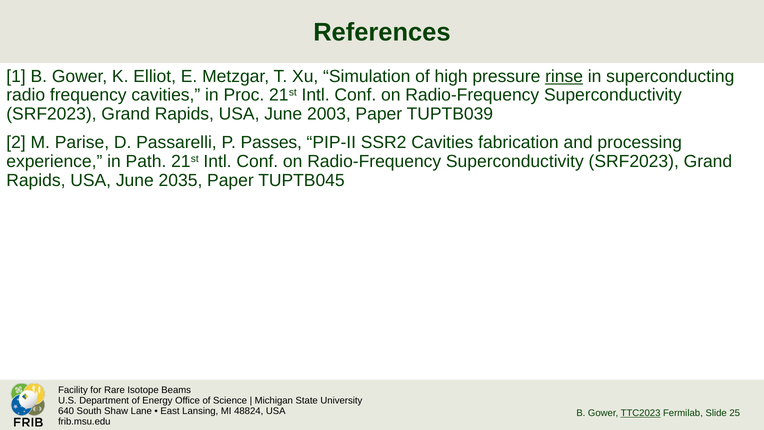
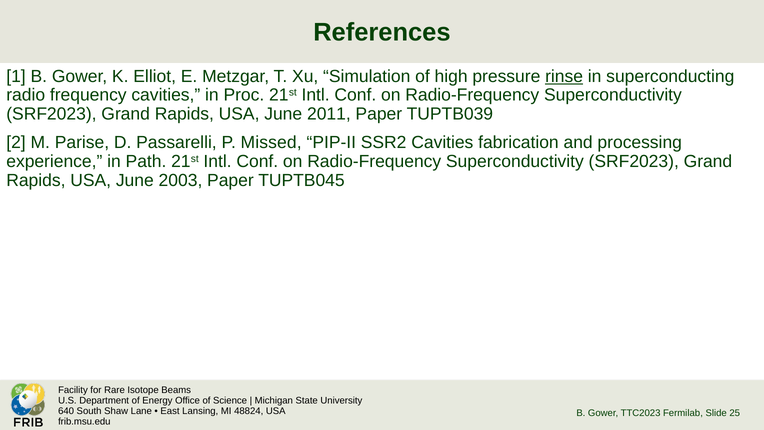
2003: 2003 -> 2011
Passes: Passes -> Missed
2035: 2035 -> 2003
TTC2023 underline: present -> none
